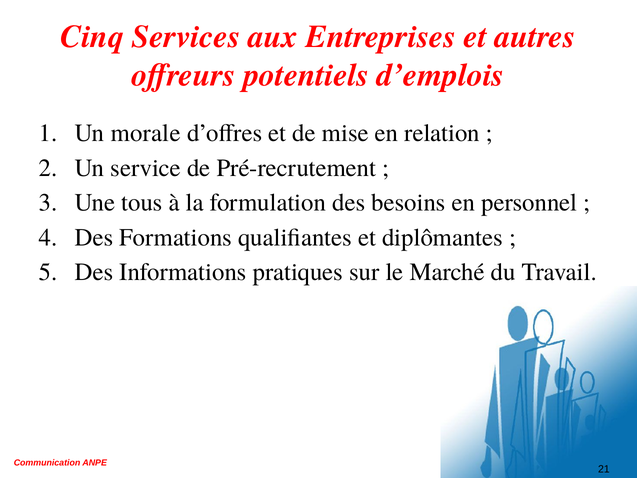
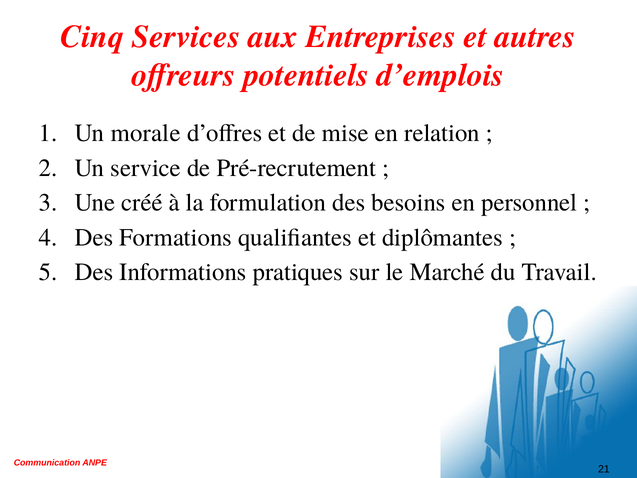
tous: tous -> créé
